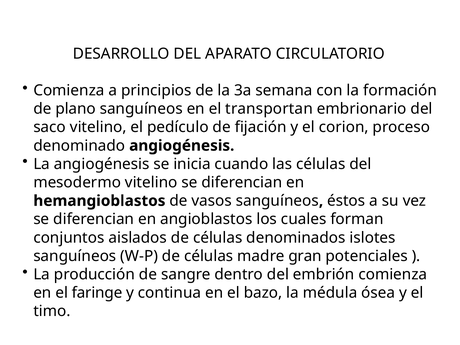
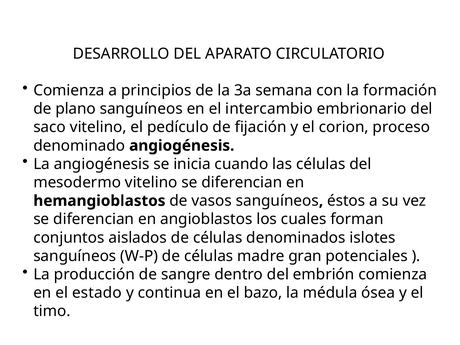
transportan: transportan -> intercambio
faringe: faringe -> estado
